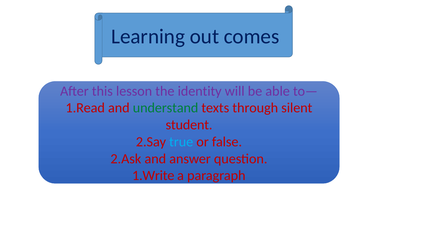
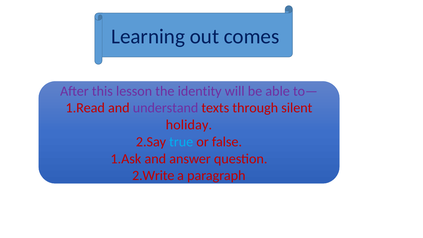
understand colour: green -> purple
student: student -> holiday
2.Ask: 2.Ask -> 1.Ask
1.Write: 1.Write -> 2.Write
